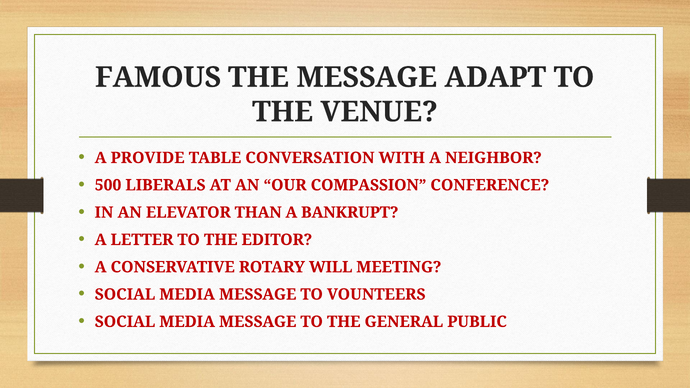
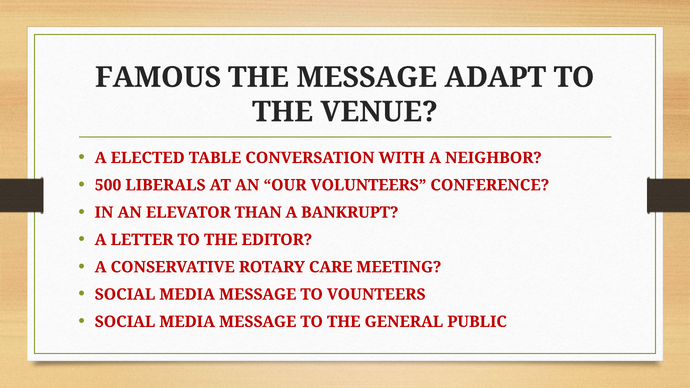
PROVIDE: PROVIDE -> ELECTED
COMPASSION: COMPASSION -> VOLUNTEERS
WILL: WILL -> CARE
